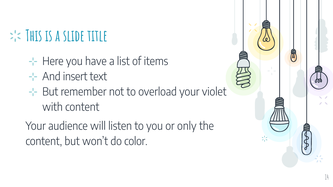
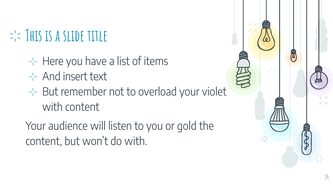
only: only -> gold
do color: color -> with
